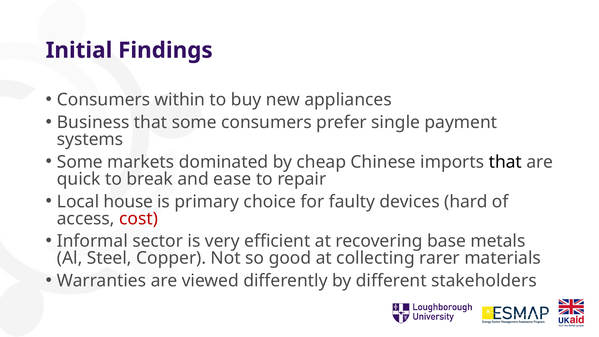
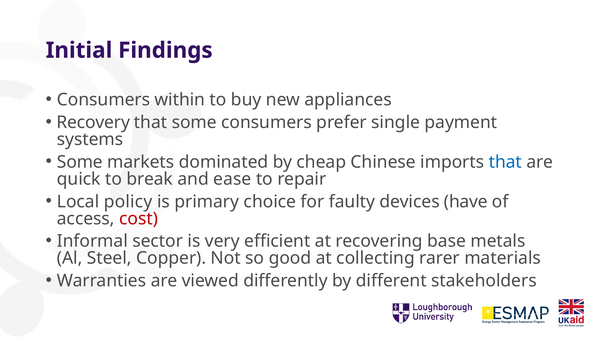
Business: Business -> Recovery
that at (505, 162) colour: black -> blue
house: house -> policy
hard: hard -> have
